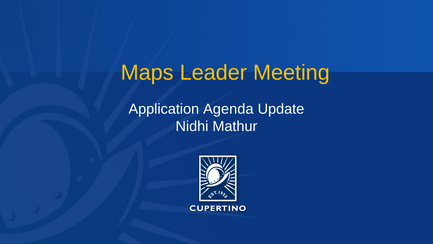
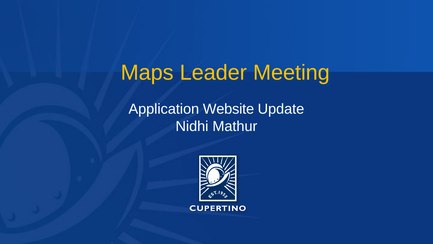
Agenda: Agenda -> Website
